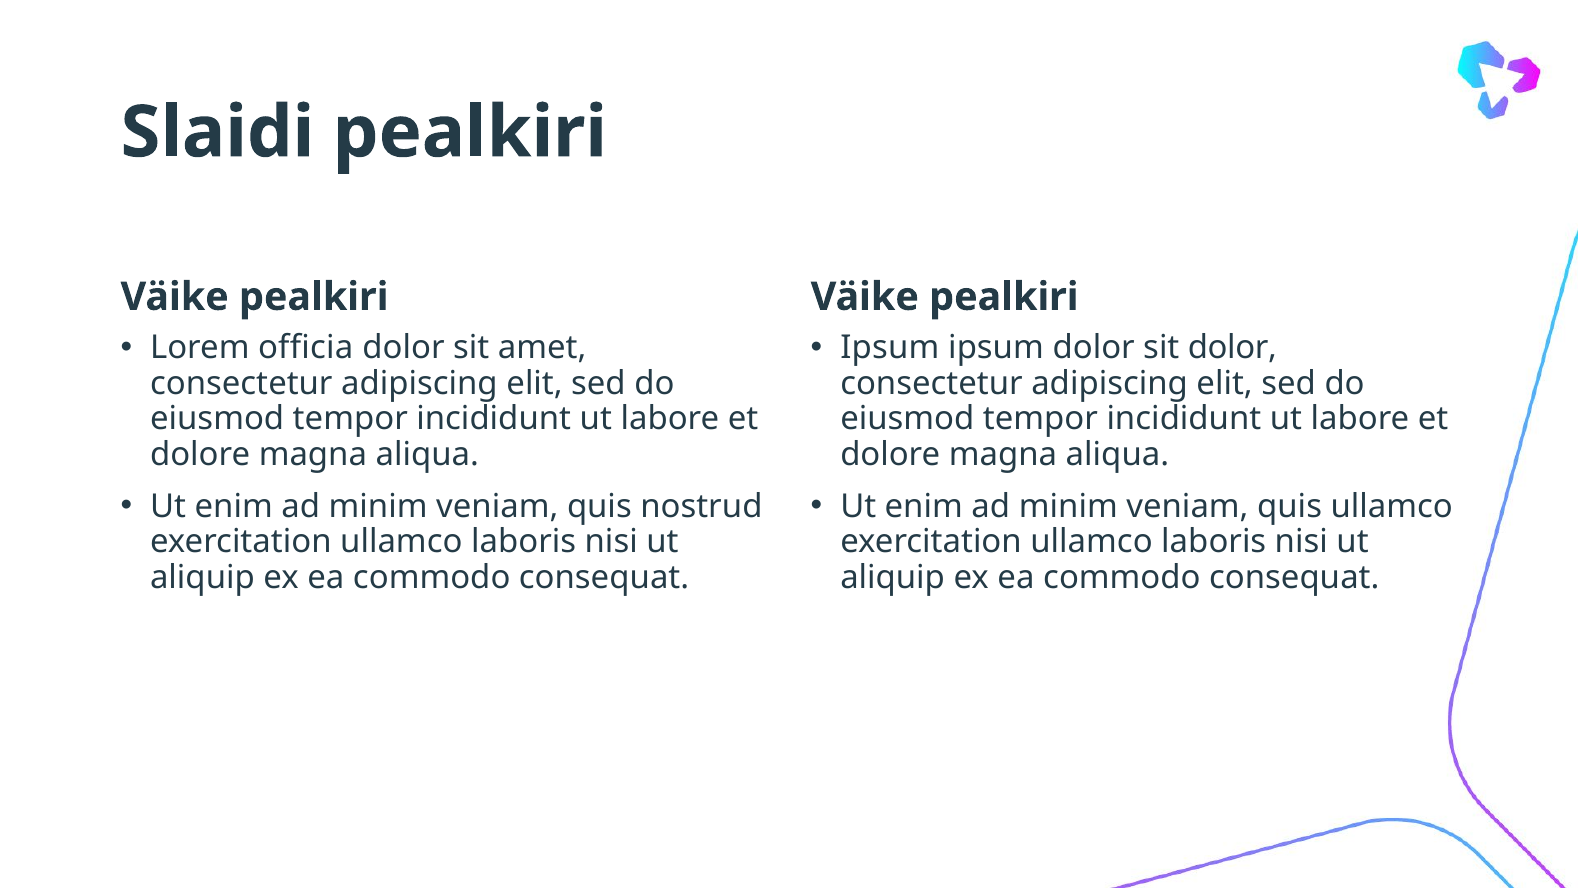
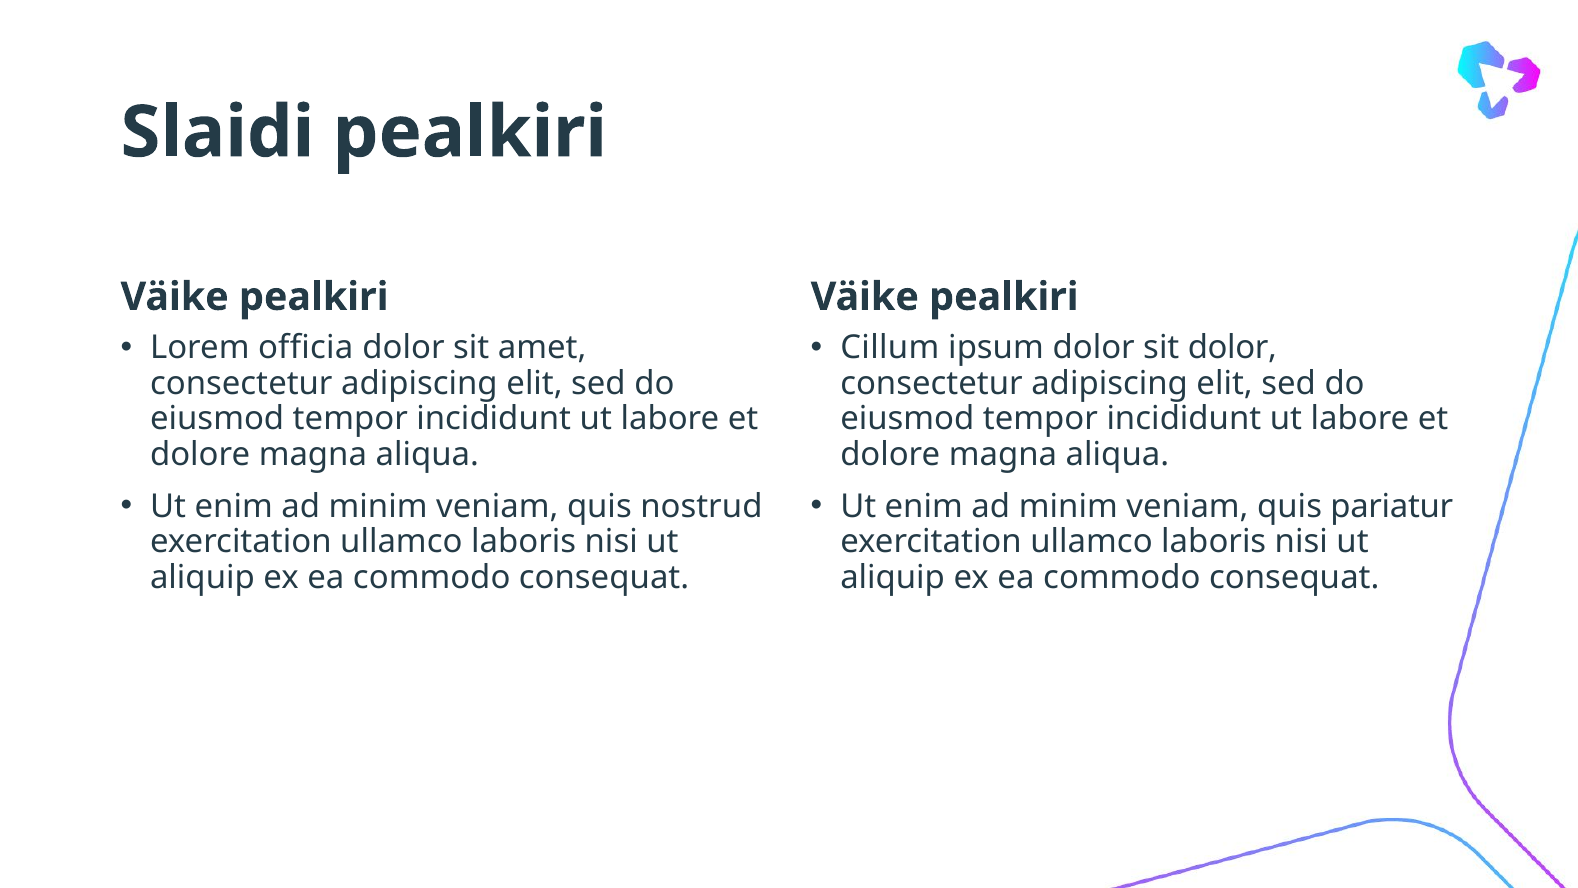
Ipsum at (890, 348): Ipsum -> Cillum
quis ullamco: ullamco -> pariatur
